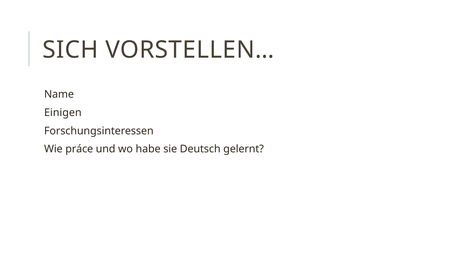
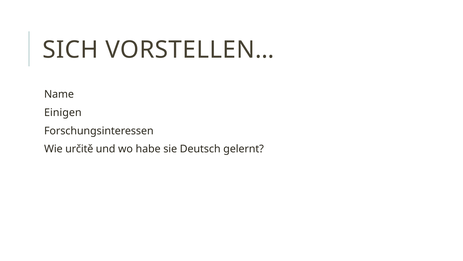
práce: práce -> určitě
